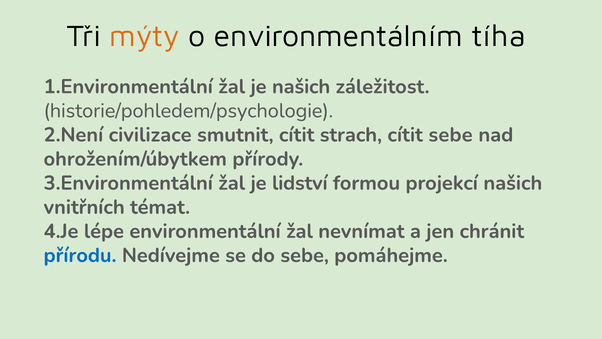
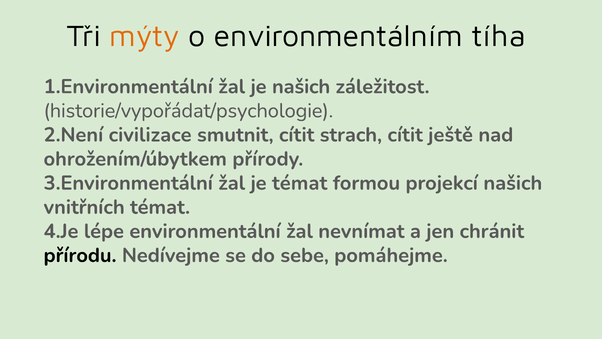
historie/pohledem/psychologie: historie/pohledem/psychologie -> historie/vypořádat/psychologie
cítit sebe: sebe -> ještě
je lidství: lidství -> témat
přírodu colour: blue -> black
